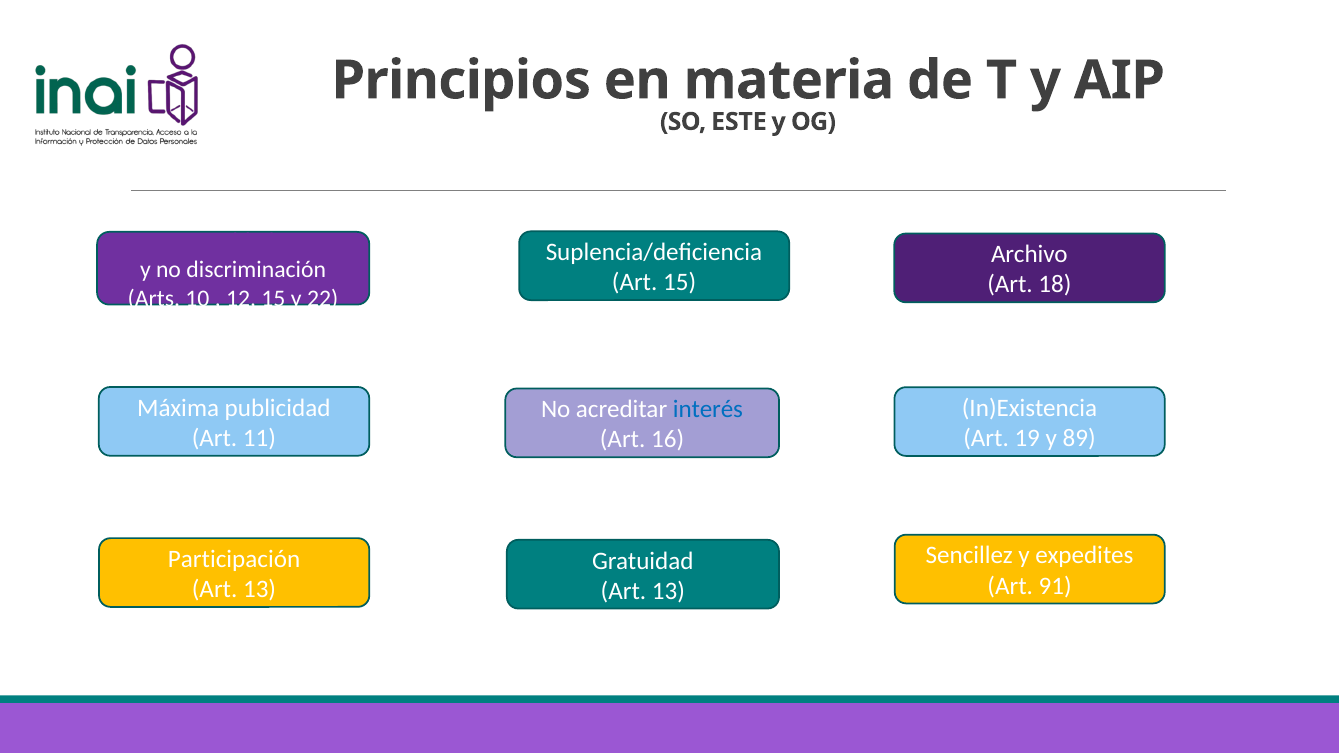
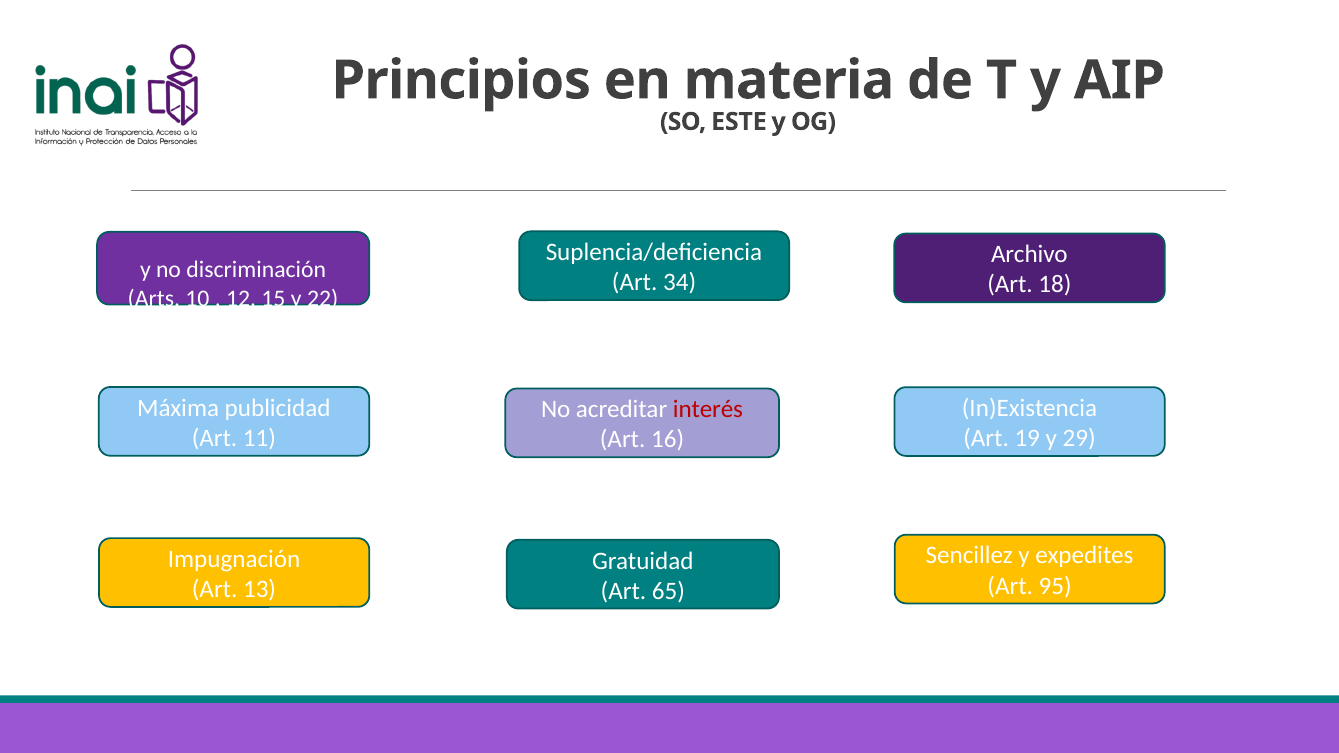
Art 15: 15 -> 34
interés colour: blue -> red
89: 89 -> 29
Participación: Participación -> Impugnación
91: 91 -> 95
13 at (668, 591): 13 -> 65
